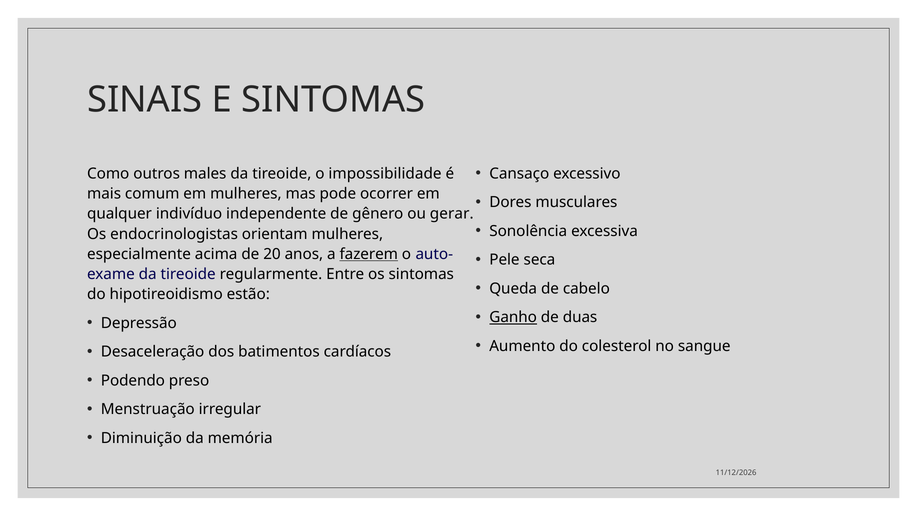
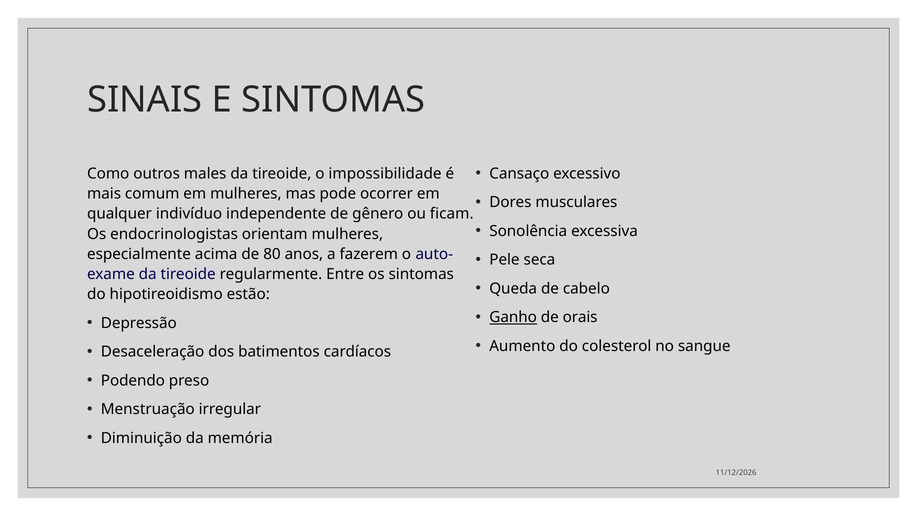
gerar: gerar -> ficam
20: 20 -> 80
fazerem underline: present -> none
duas: duas -> orais
